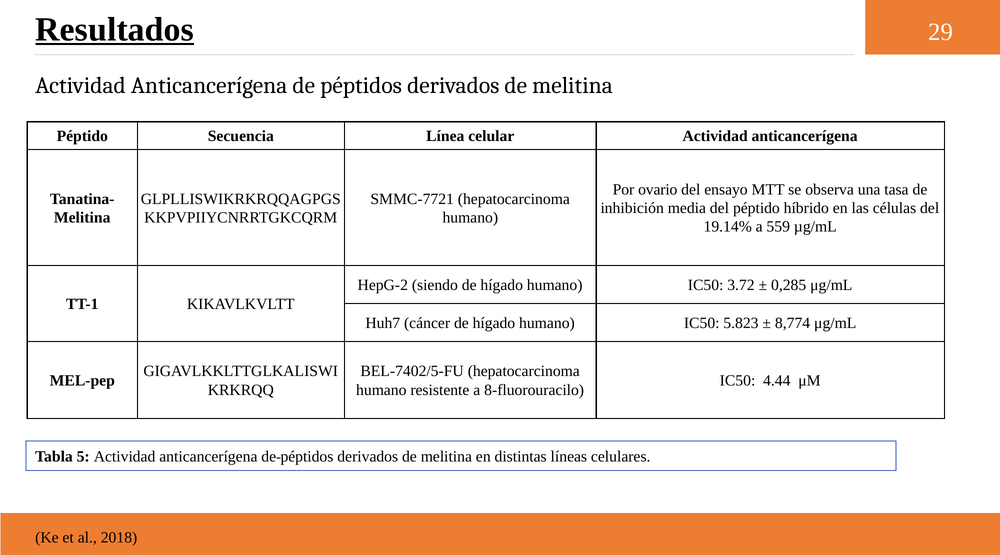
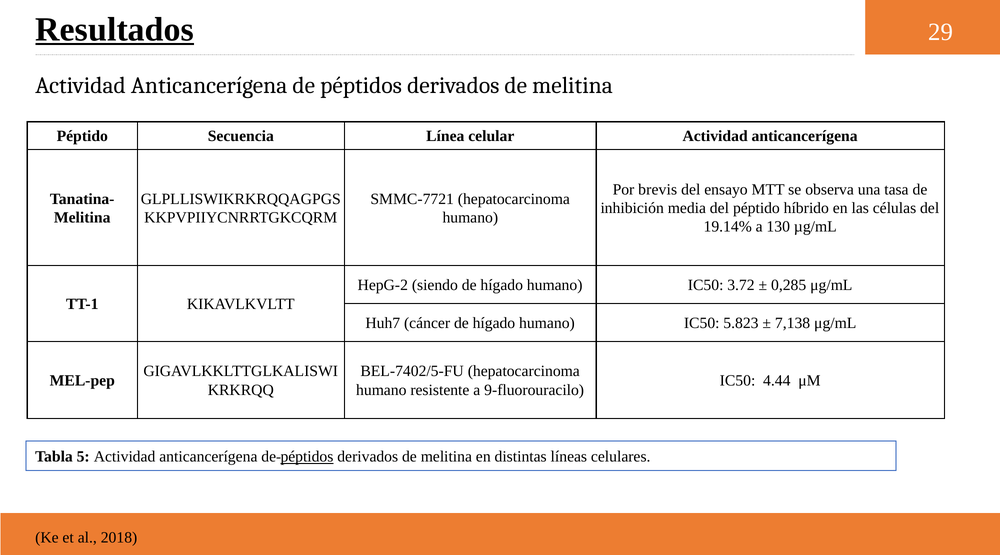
ovario: ovario -> brevis
559: 559 -> 130
8,774: 8,774 -> 7,138
8-fluorouracilo: 8-fluorouracilo -> 9-fluorouracilo
péptidos at (307, 457) underline: none -> present
